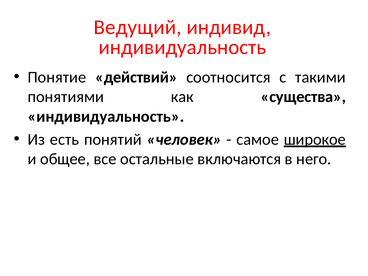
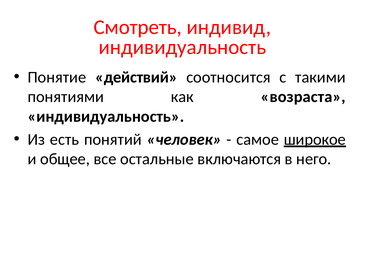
Ведущий: Ведущий -> Смотреть
существа: существа -> возраста
